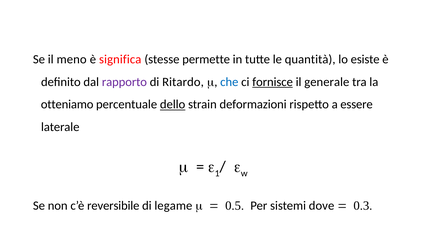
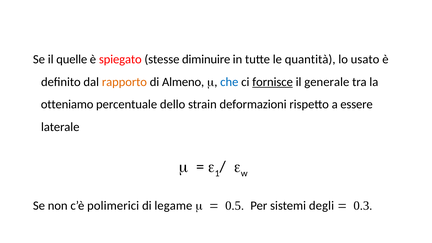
meno: meno -> quelle
significa: significa -> spiegato
permette: permette -> diminuire
esiste: esiste -> usato
rapporto colour: purple -> orange
Ritardo: Ritardo -> Almeno
dello underline: present -> none
reversibile: reversibile -> polimerici
dove: dove -> degli
